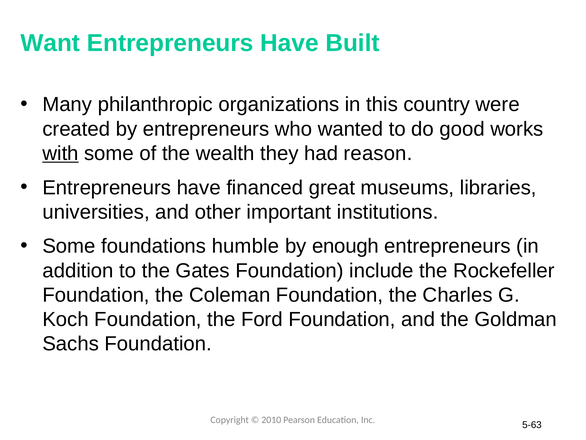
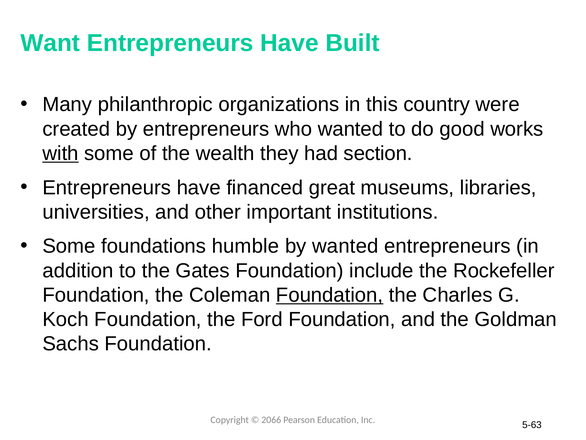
reason: reason -> section
by enough: enough -> wanted
Foundation at (330, 295) underline: none -> present
2010: 2010 -> 2066
